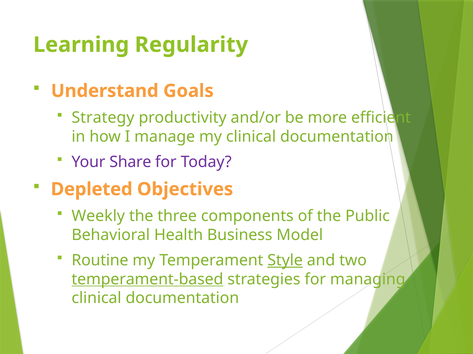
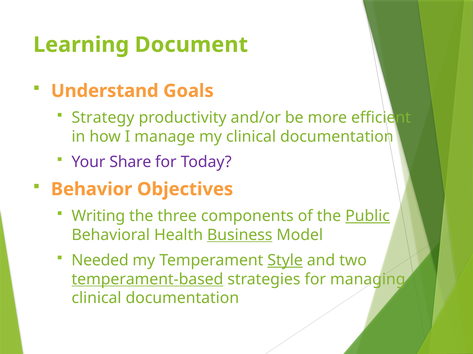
Regularity: Regularity -> Document
Depleted: Depleted -> Behavior
Weekly: Weekly -> Writing
Public underline: none -> present
Business underline: none -> present
Routine: Routine -> Needed
